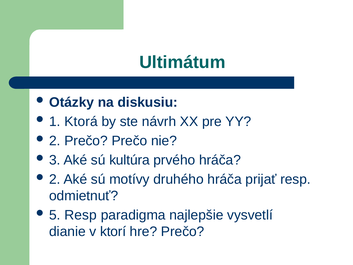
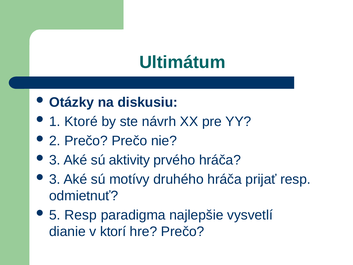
Ktorá: Ktorá -> Ktoré
kultúra: kultúra -> aktivity
2 at (55, 179): 2 -> 3
